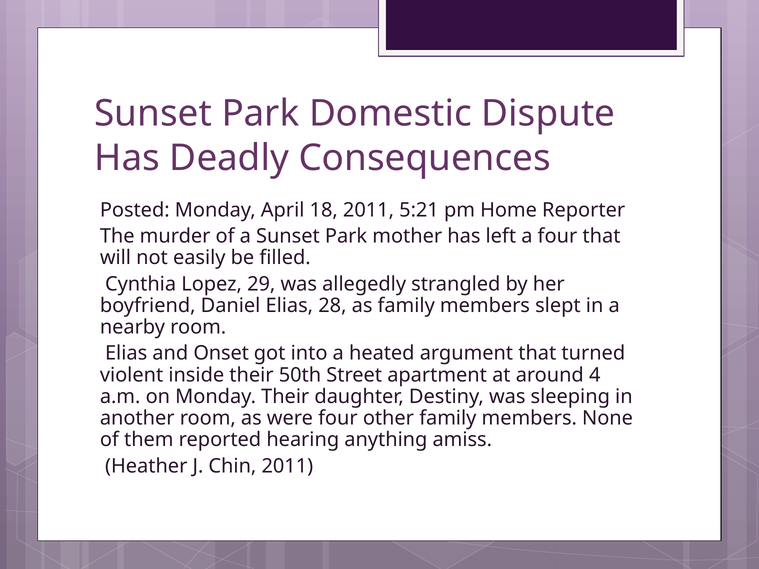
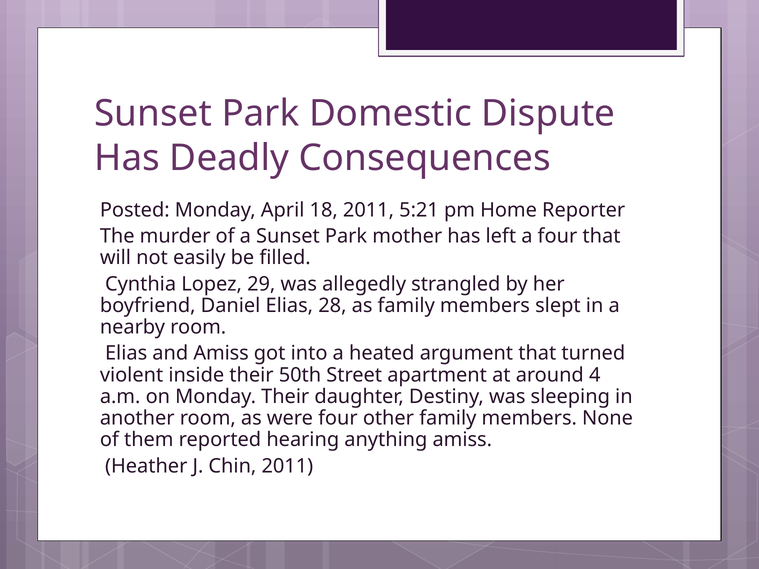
and Onset: Onset -> Amiss
